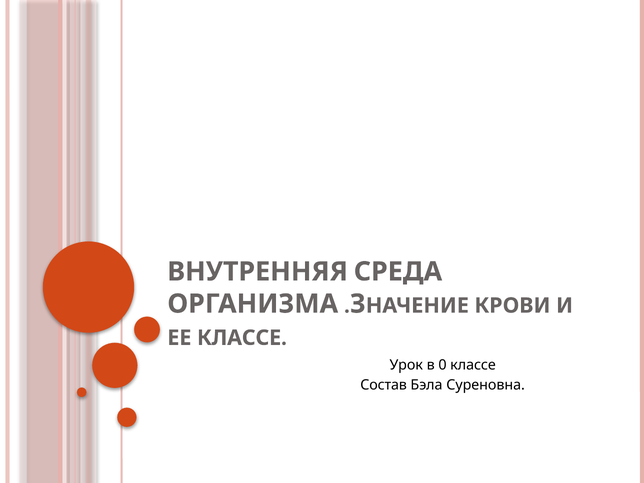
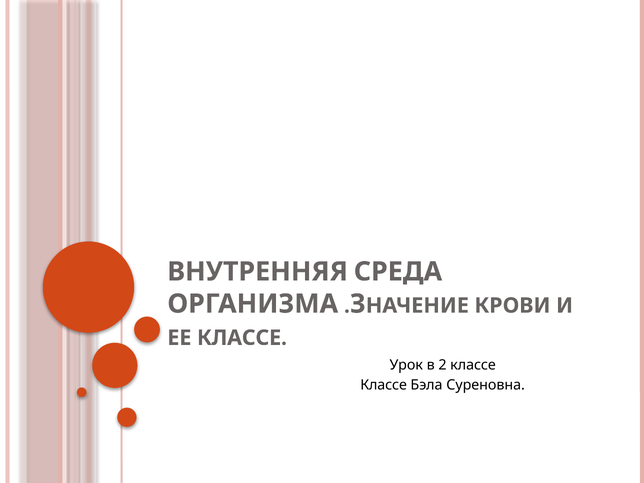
0: 0 -> 2
Состав at (384, 385): Состав -> Классе
